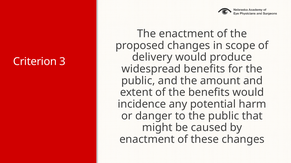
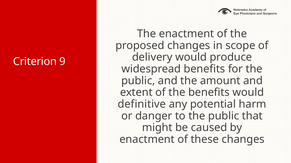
3: 3 -> 9
incidence: incidence -> definitive
